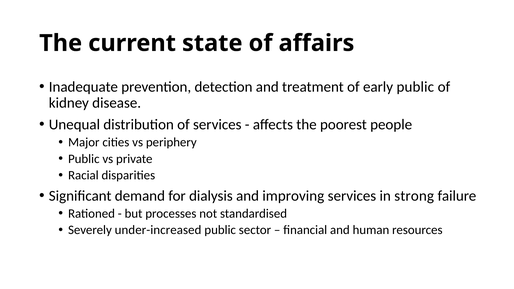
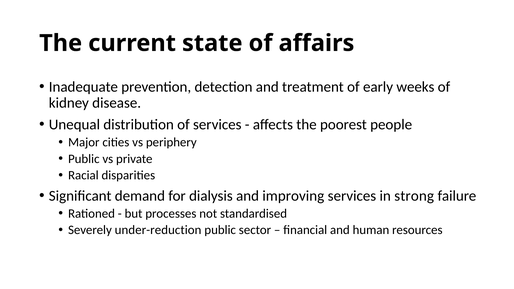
early public: public -> weeks
under-increased: under-increased -> under-reduction
